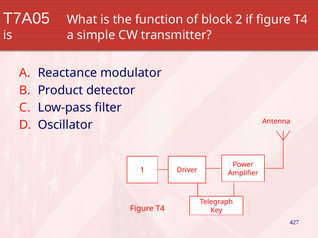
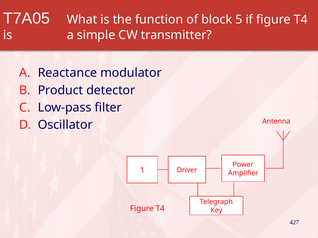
2: 2 -> 5
